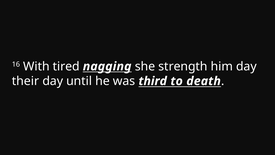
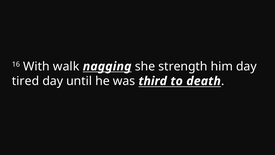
tired: tired -> walk
their: their -> tired
